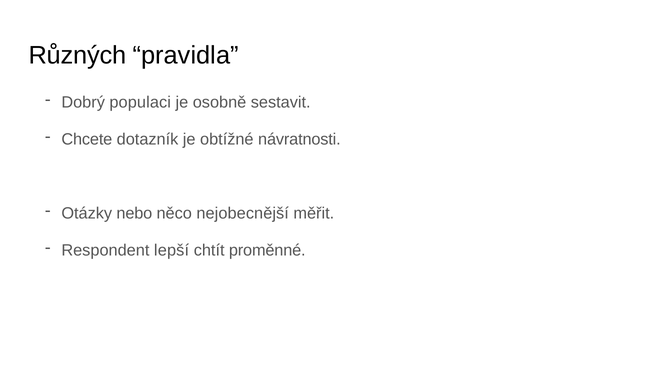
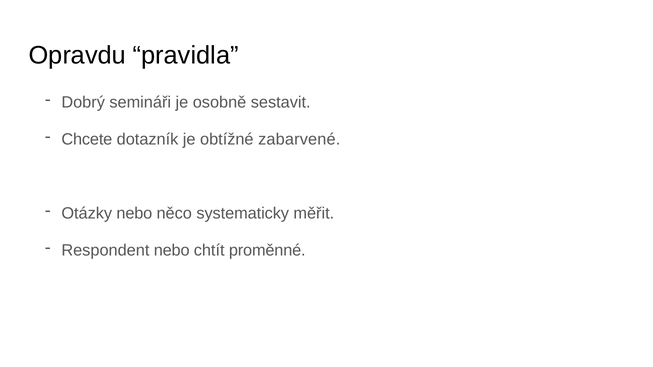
Různých: Různých -> Opravdu
populaci: populaci -> semináři
návratnosti: návratnosti -> zabarvené
nejobecnější: nejobecnější -> systematicky
Respondent lepší: lepší -> nebo
